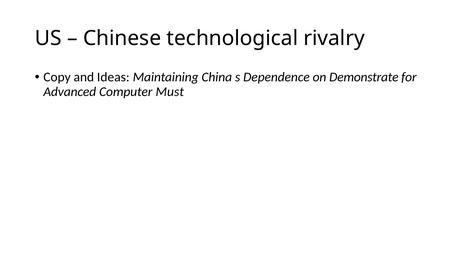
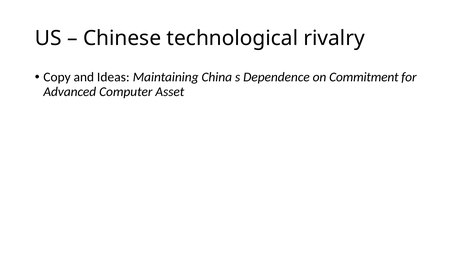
Demonstrate: Demonstrate -> Commitment
Must: Must -> Asset
